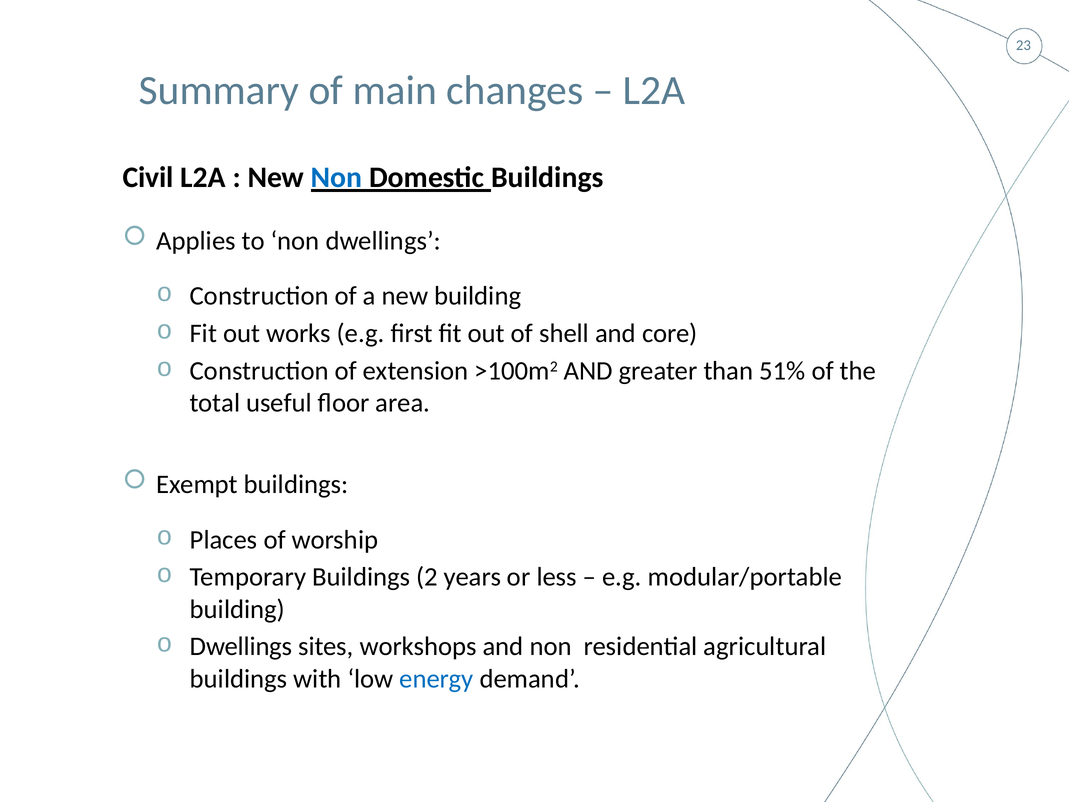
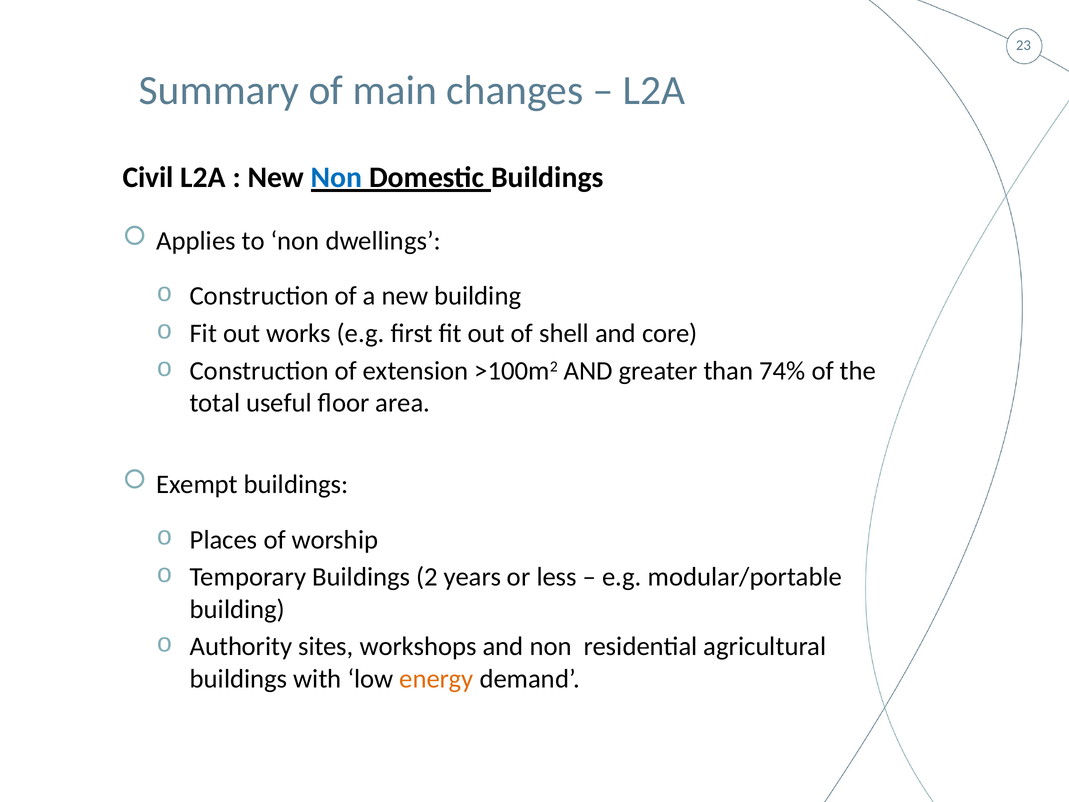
51%: 51% -> 74%
Dwellings at (241, 646): Dwellings -> Authority
energy colour: blue -> orange
